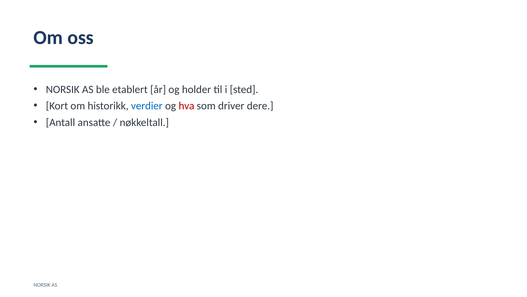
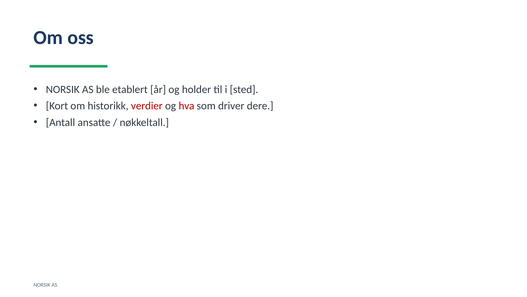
verdier colour: blue -> red
